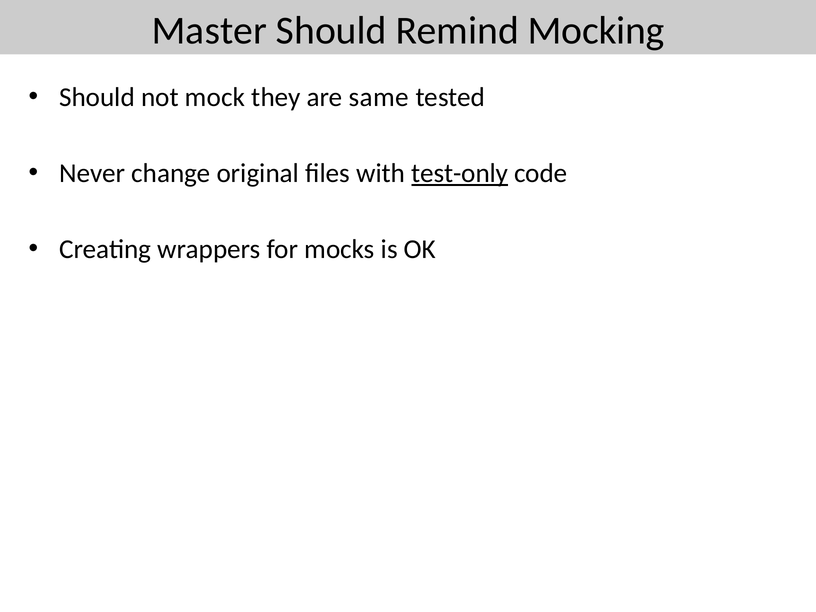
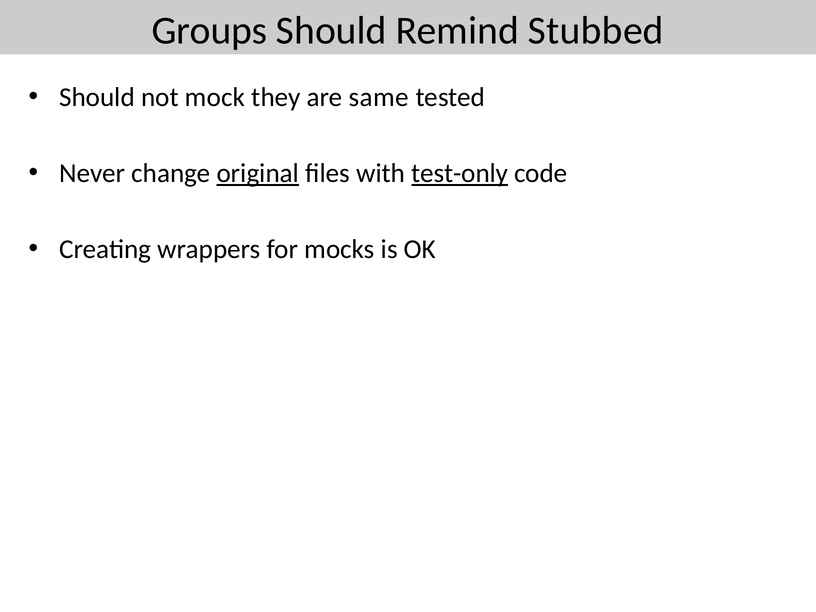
Master: Master -> Groups
Mocking: Mocking -> Stubbed
original underline: none -> present
